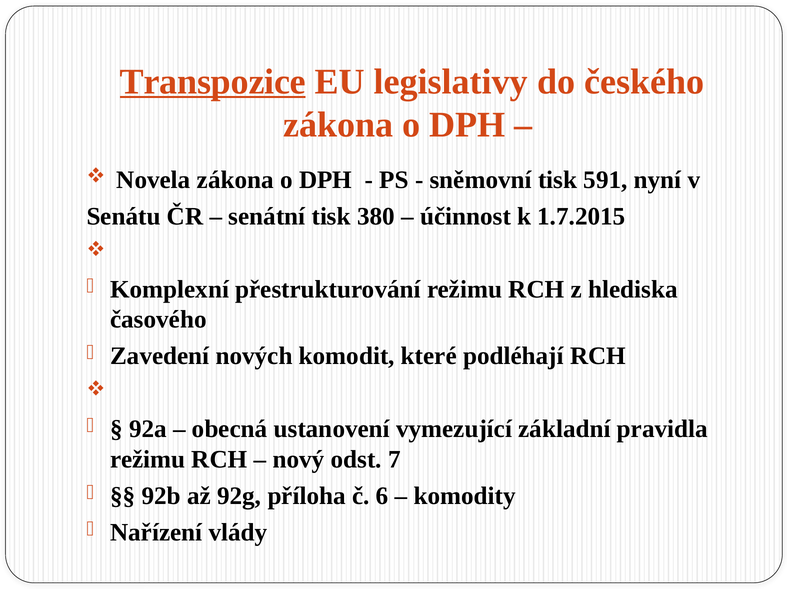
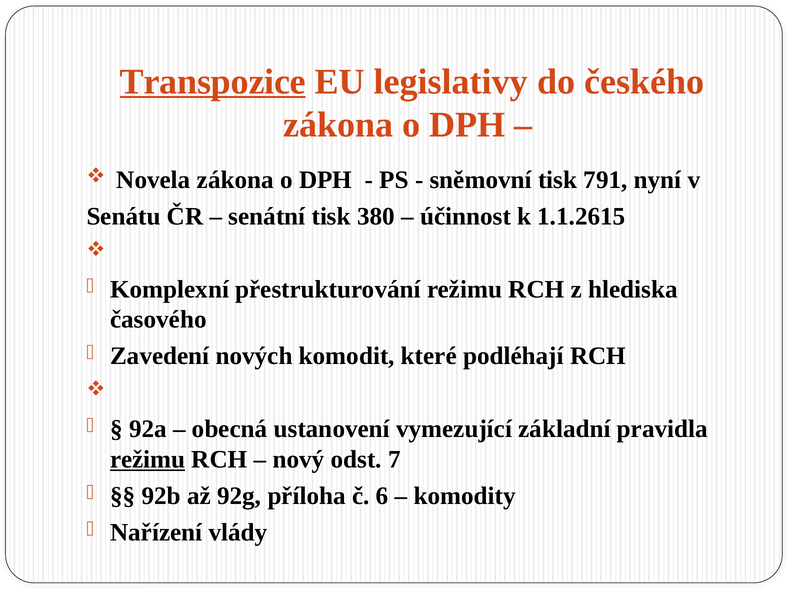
591: 591 -> 791
1.7.2015: 1.7.2015 -> 1.1.2615
režimu at (148, 459) underline: none -> present
